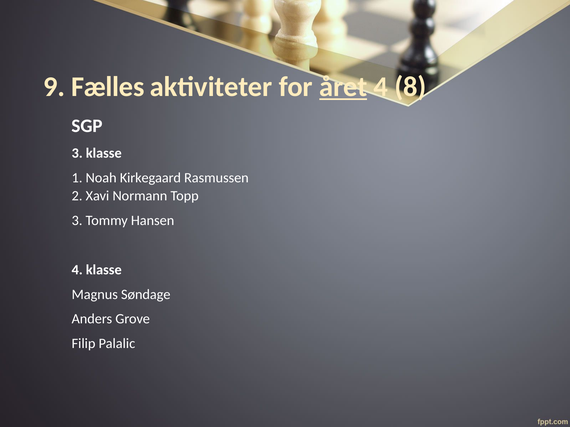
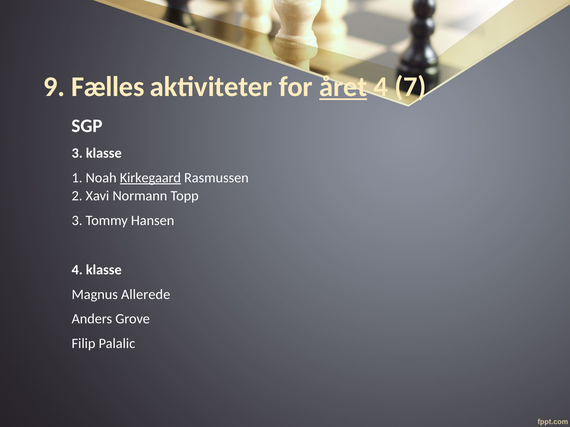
8: 8 -> 7
Kirkegaard underline: none -> present
Søndage: Søndage -> Allerede
